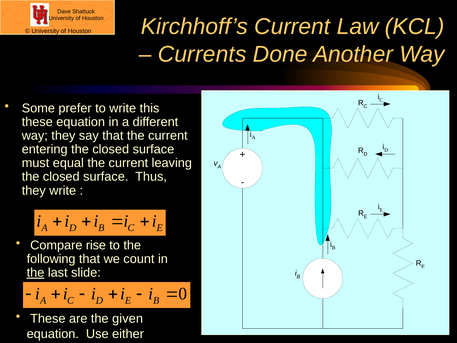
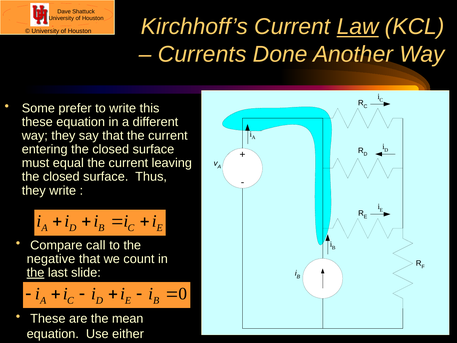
Law underline: none -> present
rise: rise -> call
following: following -> negative
given: given -> mean
